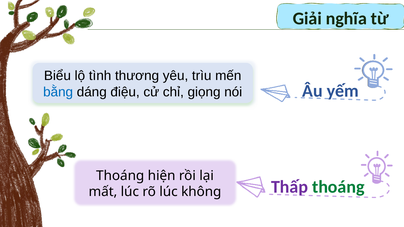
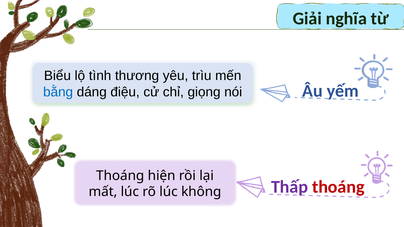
thoáng at (338, 187) colour: green -> red
